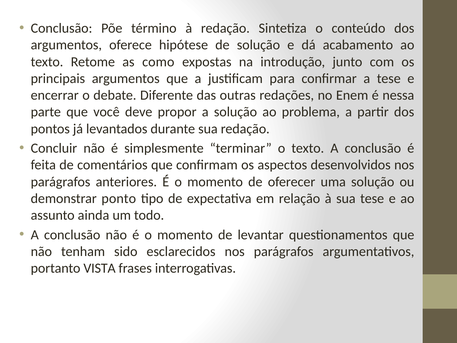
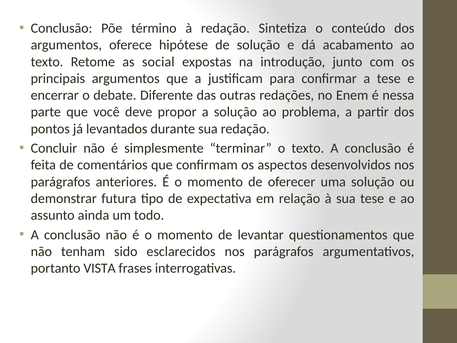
como: como -> social
ponto: ponto -> futura
